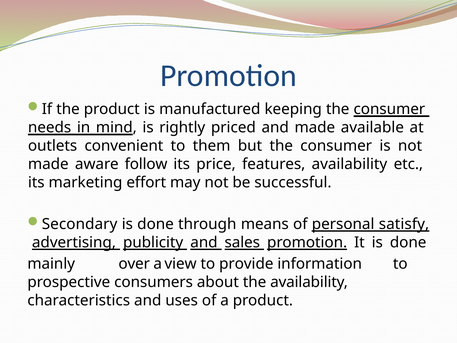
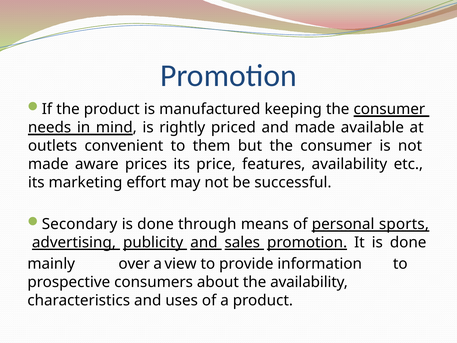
follow: follow -> prices
satisfy: satisfy -> sports
